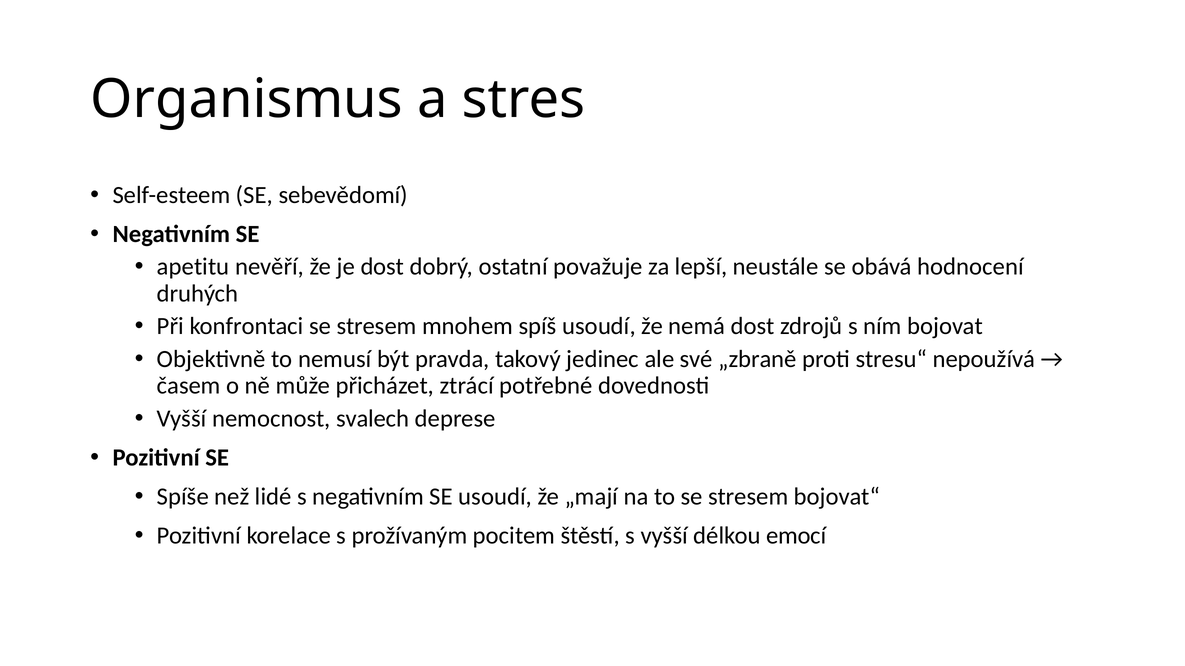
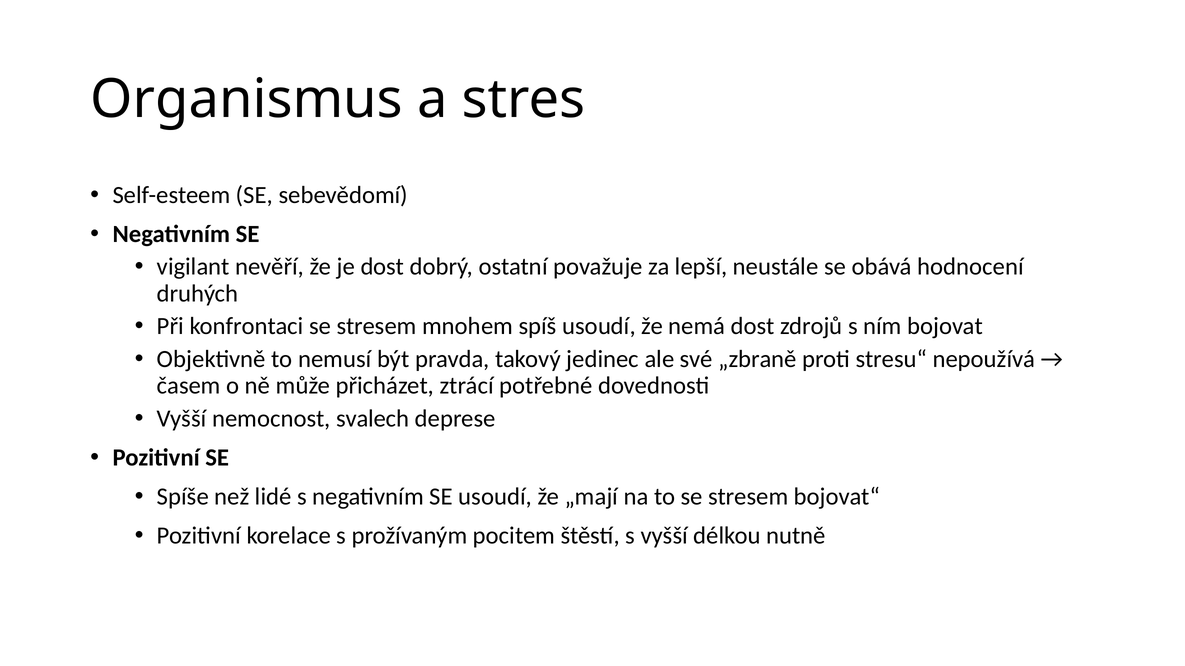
apetitu: apetitu -> vigilant
emocí: emocí -> nutně
